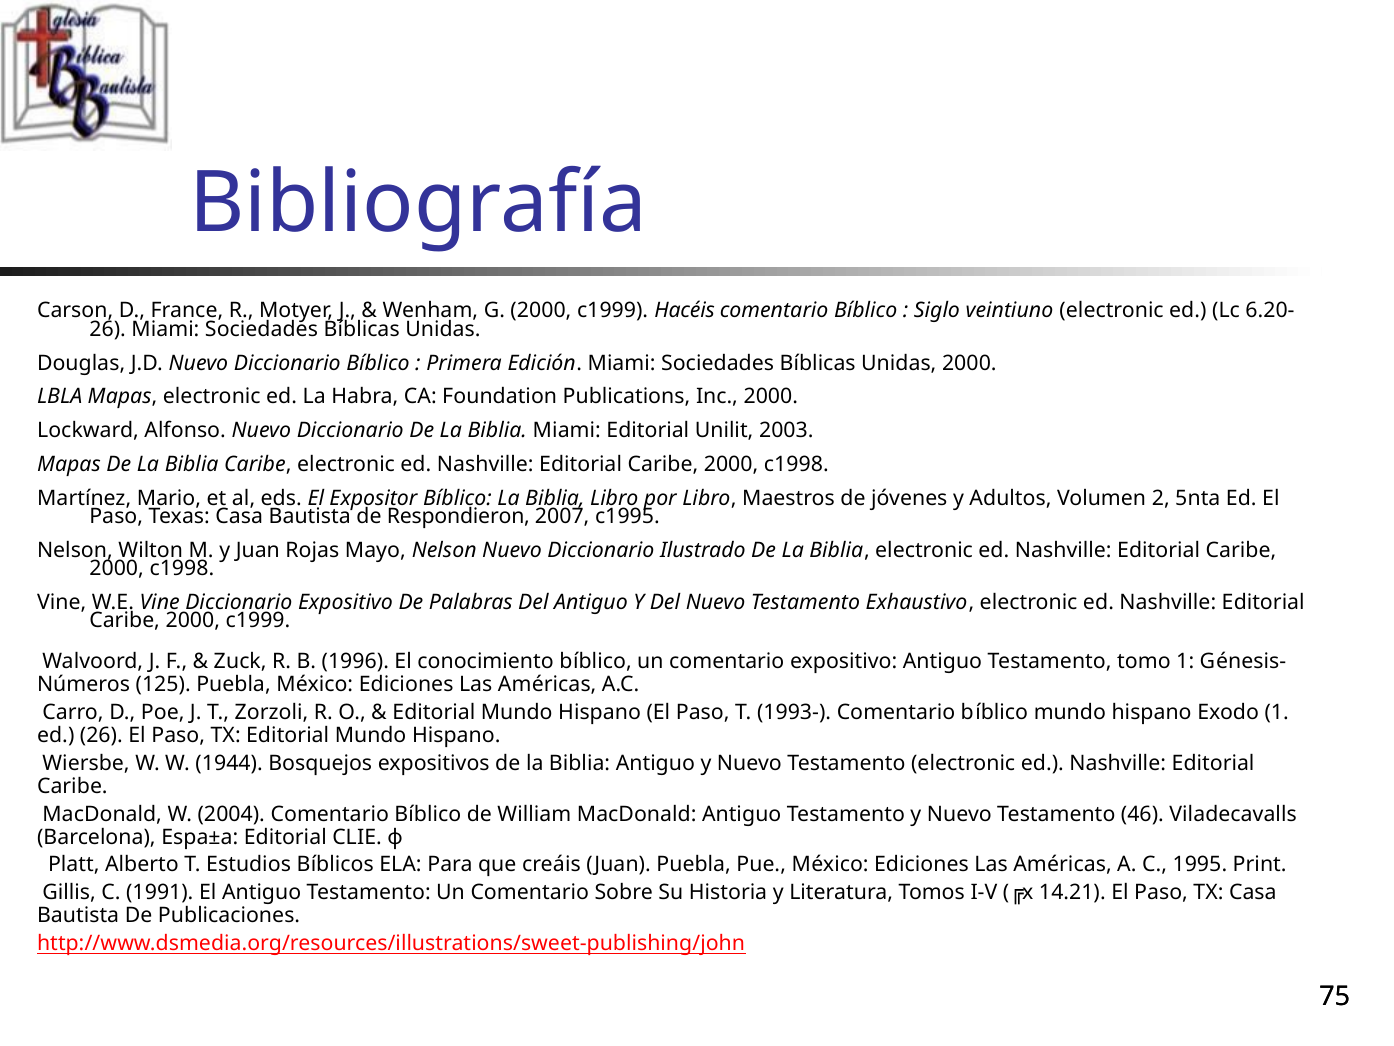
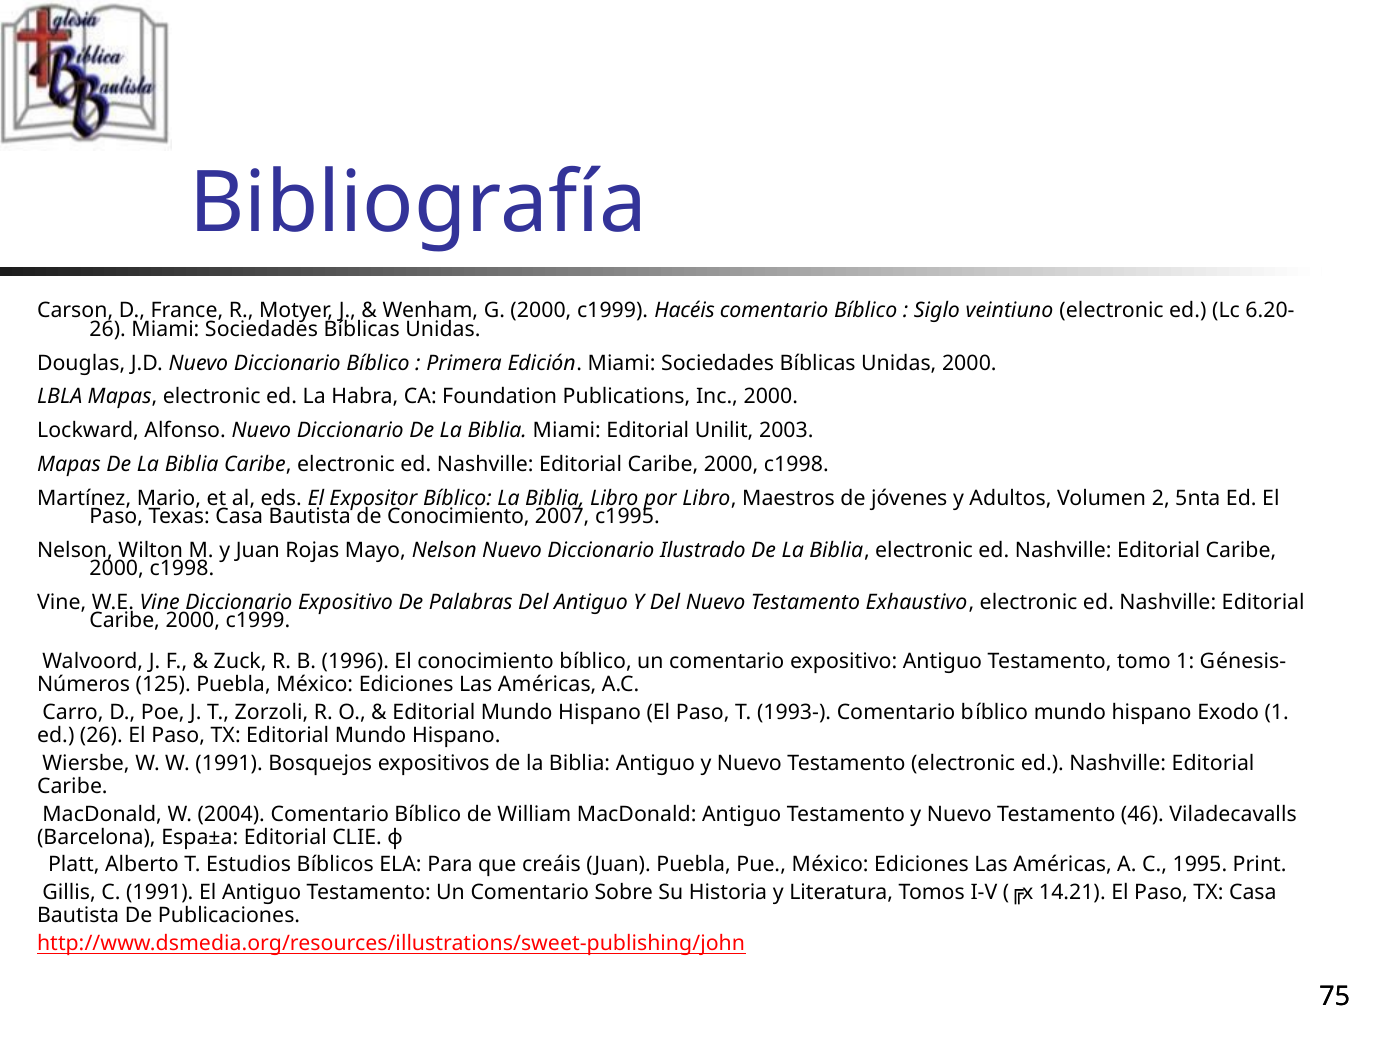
de Respondieron: Respondieron -> Conocimiento
W 1944: 1944 -> 1991
